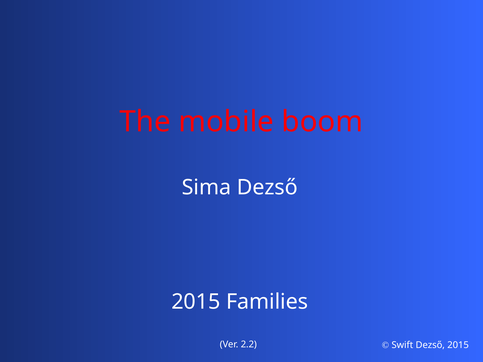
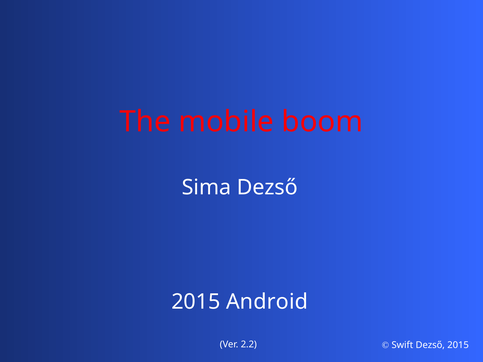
Families: Families -> Android
